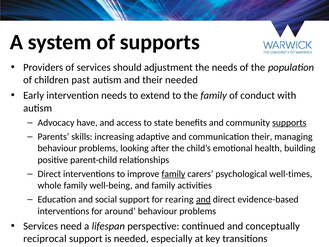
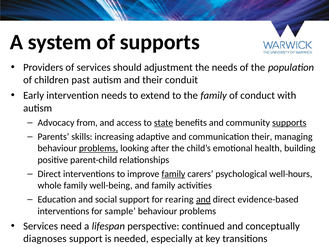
their needed: needed -> conduit
have: have -> from
state underline: none -> present
problems at (99, 148) underline: none -> present
well-times: well-times -> well-hours
around: around -> sample
reciprocal: reciprocal -> diagnoses
